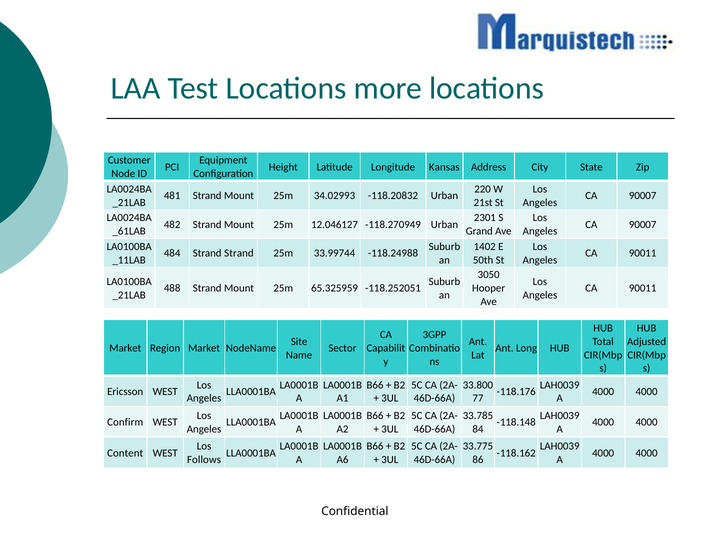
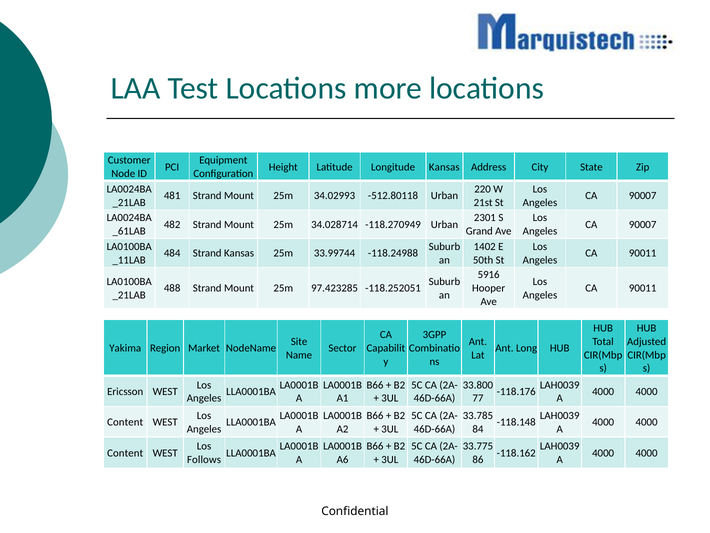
-118.20832: -118.20832 -> -512.80118
12.046127: 12.046127 -> 34.028714
Strand Strand: Strand -> Kansas
3050: 3050 -> 5916
65.325959: 65.325959 -> 97.423285
Market at (125, 348): Market -> Yakima
Confirm at (125, 422): Confirm -> Content
